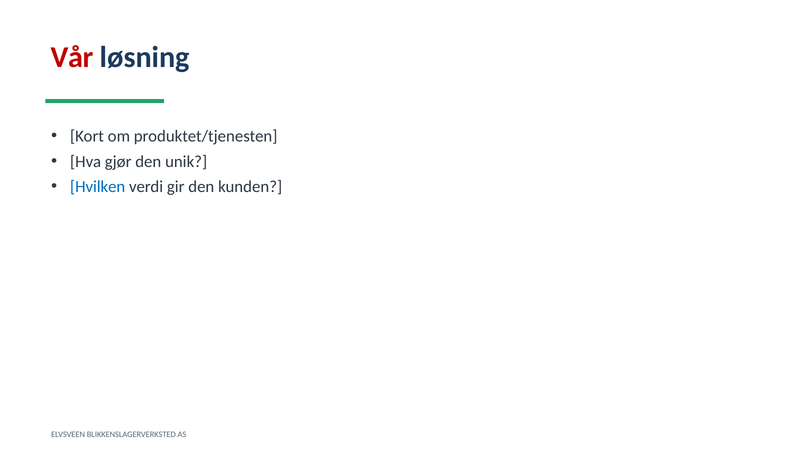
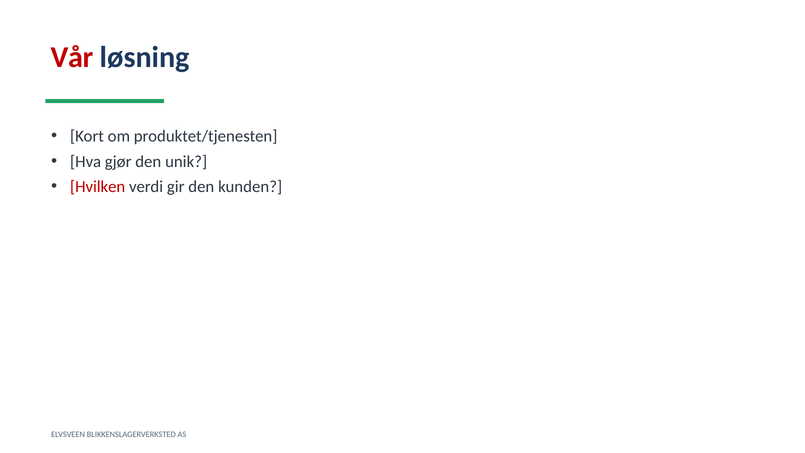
Hvilken colour: blue -> red
